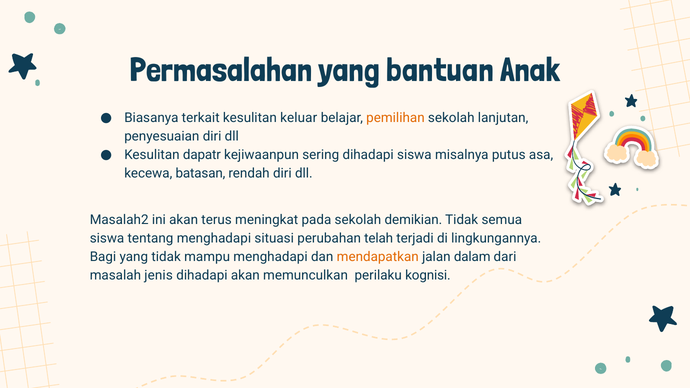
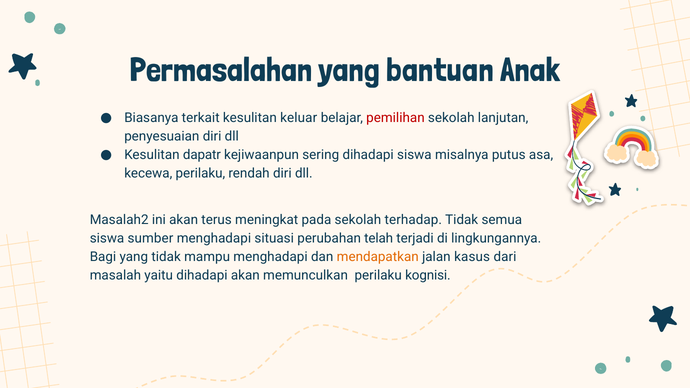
pemilihan colour: orange -> red
kecewa batasan: batasan -> perilaku
demikian: demikian -> terhadap
tentang: tentang -> sumber
dalam: dalam -> kasus
jenis: jenis -> yaitu
